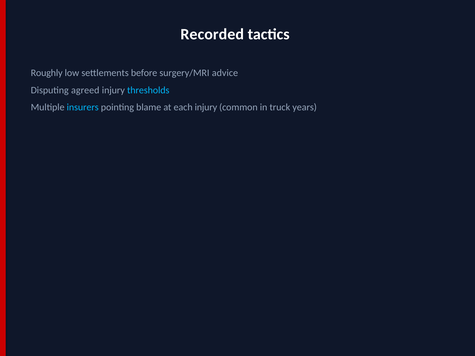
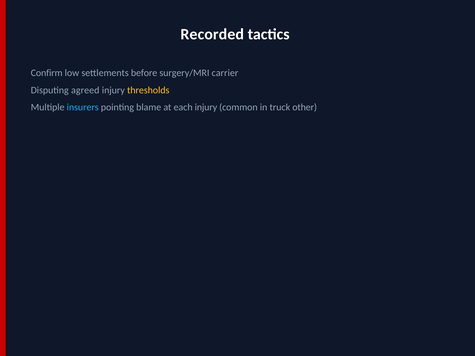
Roughly: Roughly -> Confirm
advice: advice -> carrier
thresholds colour: light blue -> yellow
years: years -> other
